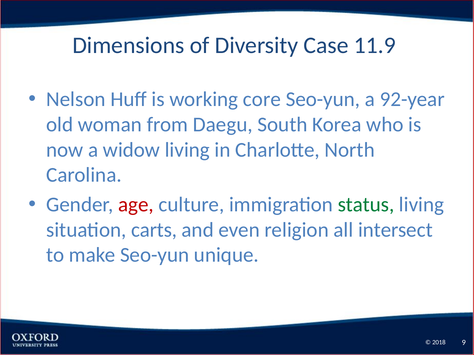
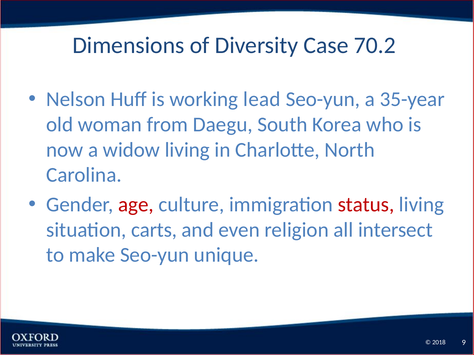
11.9: 11.9 -> 70.2
core: core -> lead
92-year: 92-year -> 35-year
status colour: green -> red
